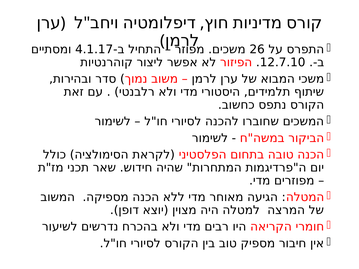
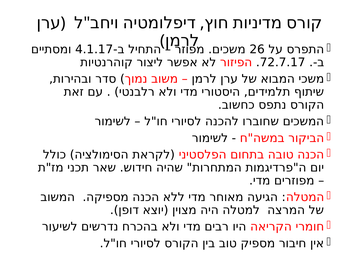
12.7.10: 12.7.10 -> 72.7.17
